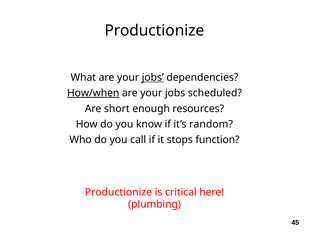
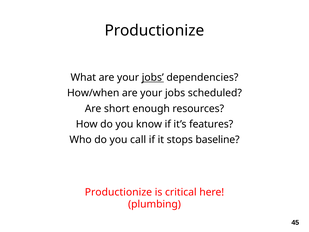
How/when underline: present -> none
random: random -> features
function: function -> baseline
